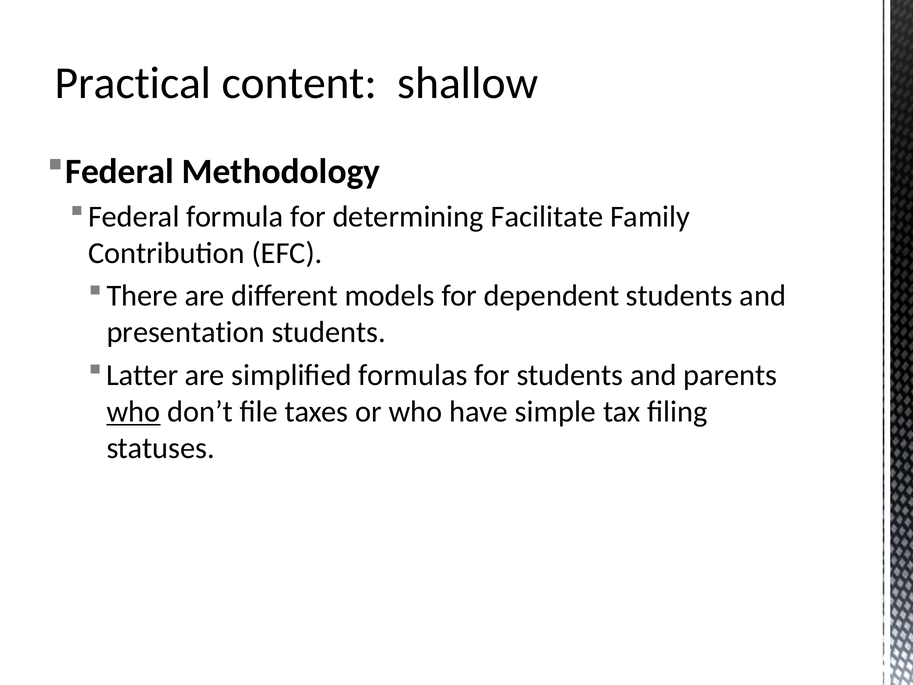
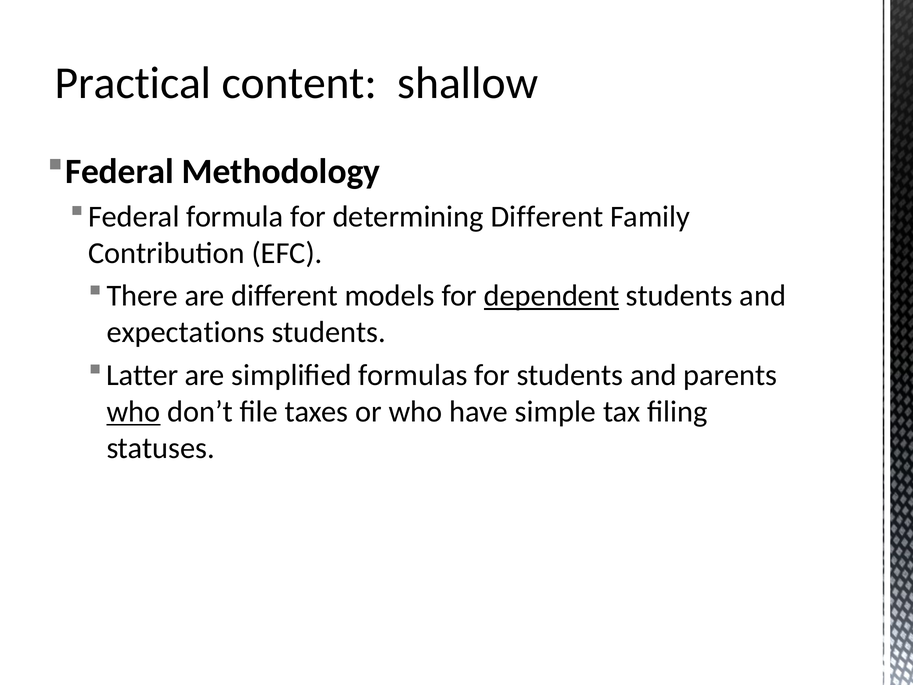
determining Facilitate: Facilitate -> Different
dependent underline: none -> present
presentation: presentation -> expectations
